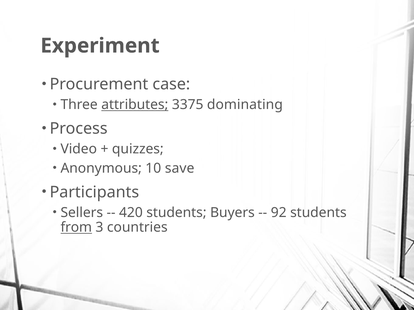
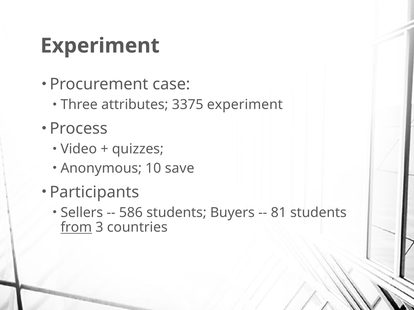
attributes underline: present -> none
3375 dominating: dominating -> experiment
420: 420 -> 586
92: 92 -> 81
